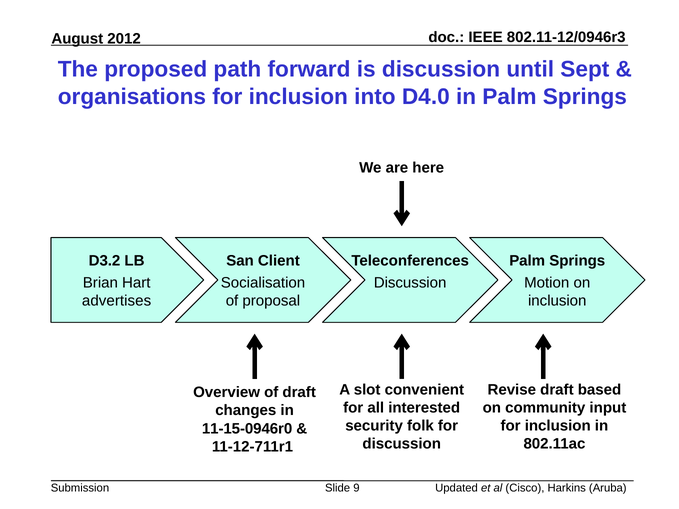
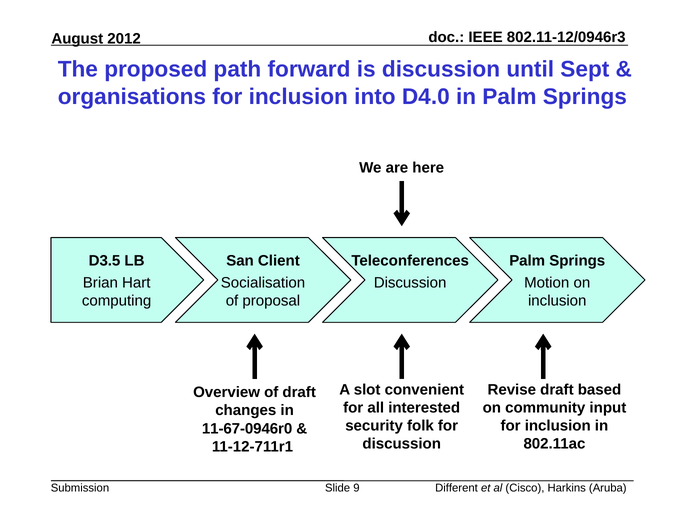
D3.2: D3.2 -> D3.5
advertises: advertises -> computing
11-15-0946r0: 11-15-0946r0 -> 11-67-0946r0
Updated: Updated -> Different
